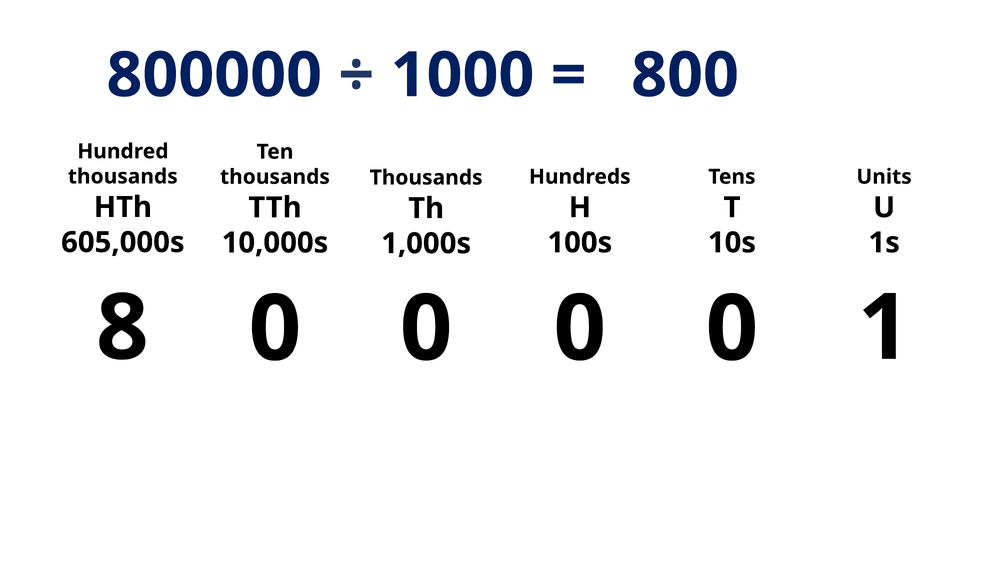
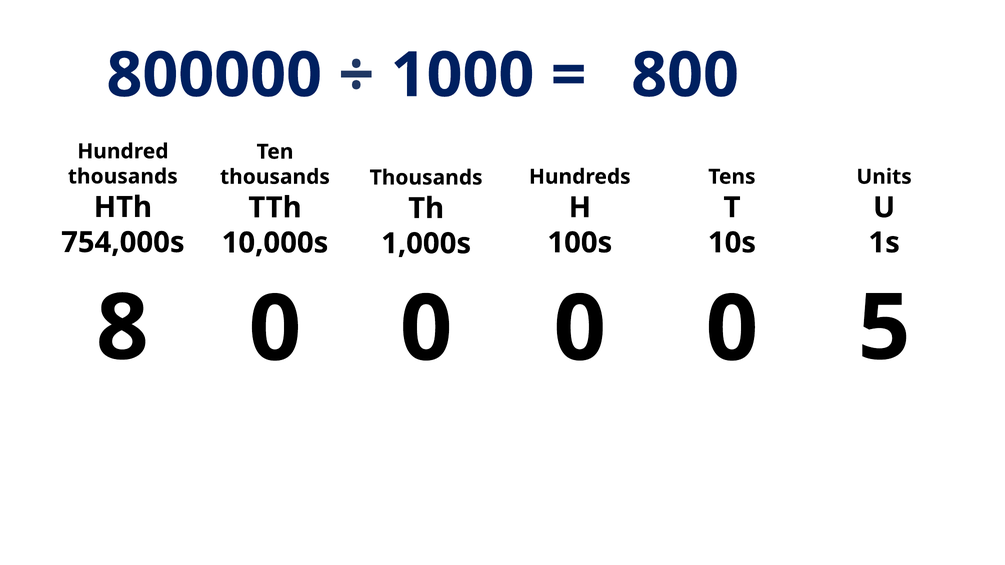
605,000s: 605,000s -> 754,000s
1: 1 -> 5
